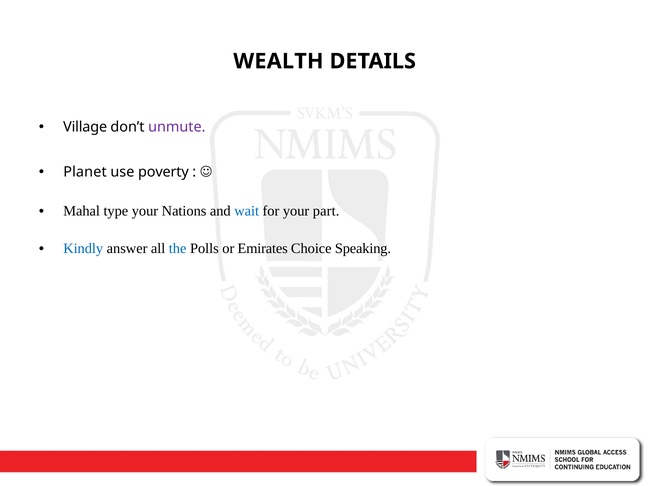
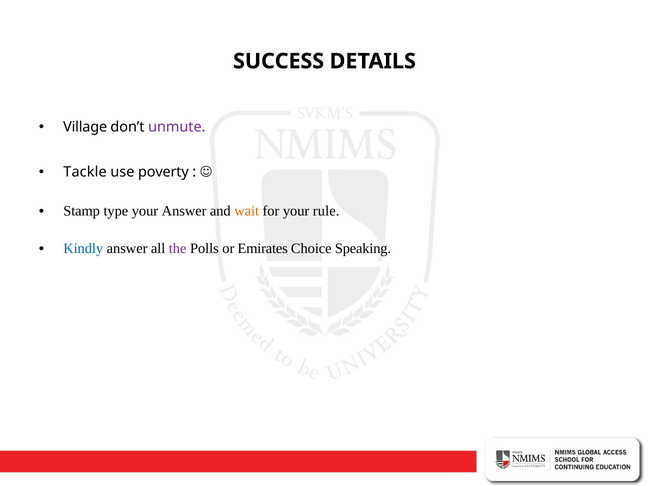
WEALTH: WEALTH -> SUCCESS
Planet: Planet -> Tackle
Mahal: Mahal -> Stamp
your Nations: Nations -> Answer
wait colour: blue -> orange
part: part -> rule
the colour: blue -> purple
